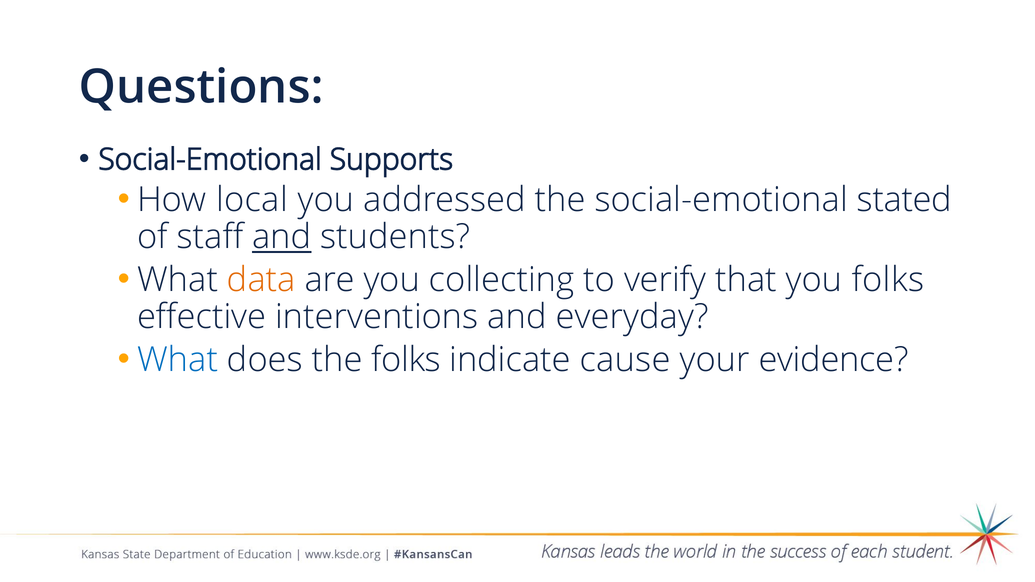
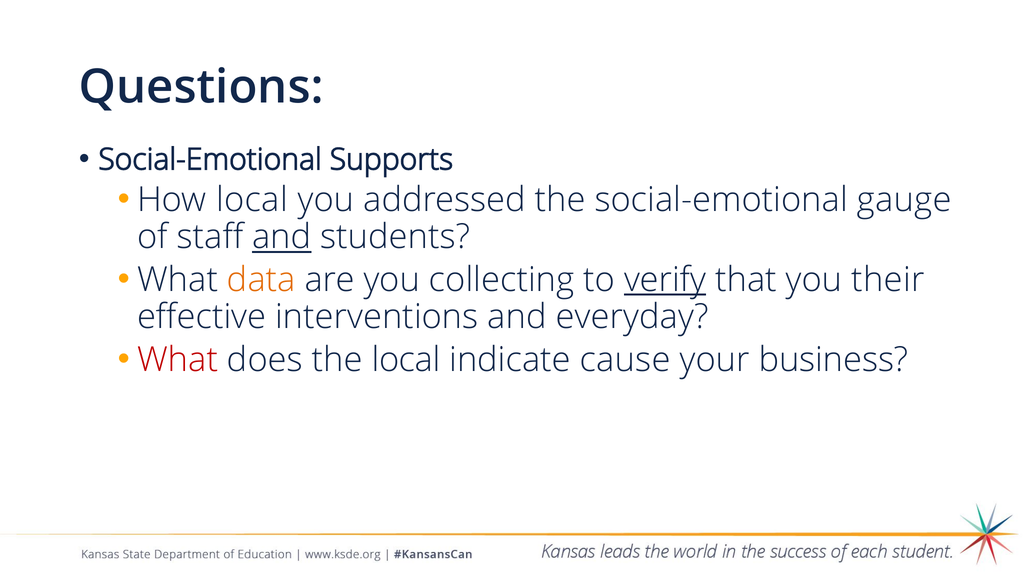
stated: stated -> gauge
verify underline: none -> present
you folks: folks -> their
What at (178, 360) colour: blue -> red
the folks: folks -> local
evidence: evidence -> business
